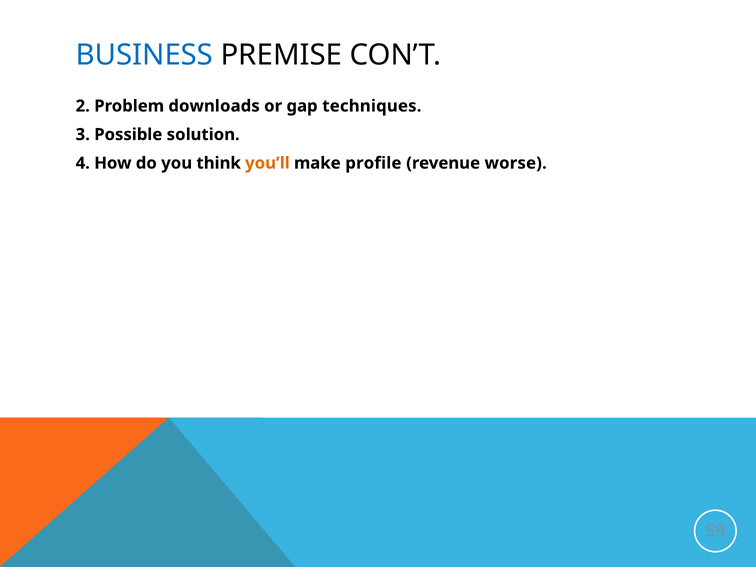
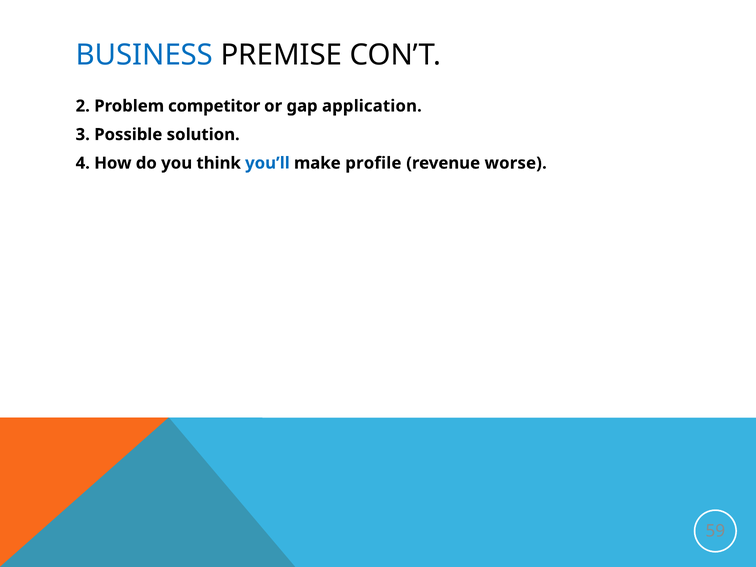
downloads: downloads -> competitor
techniques: techniques -> application
you’ll colour: orange -> blue
